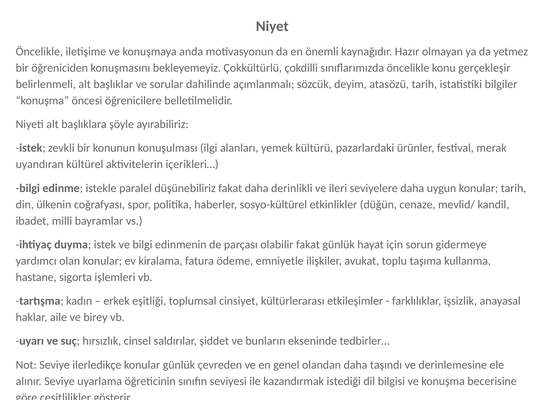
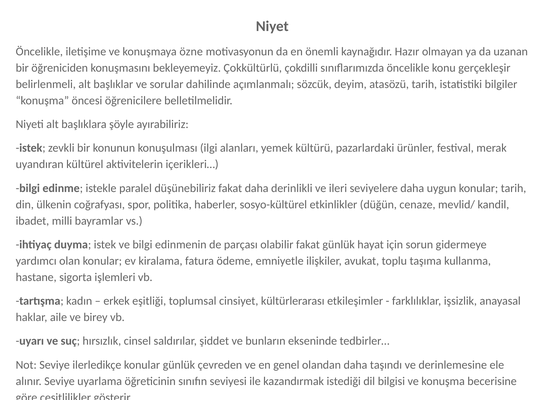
anda: anda -> özne
yetmez: yetmez -> uzanan
